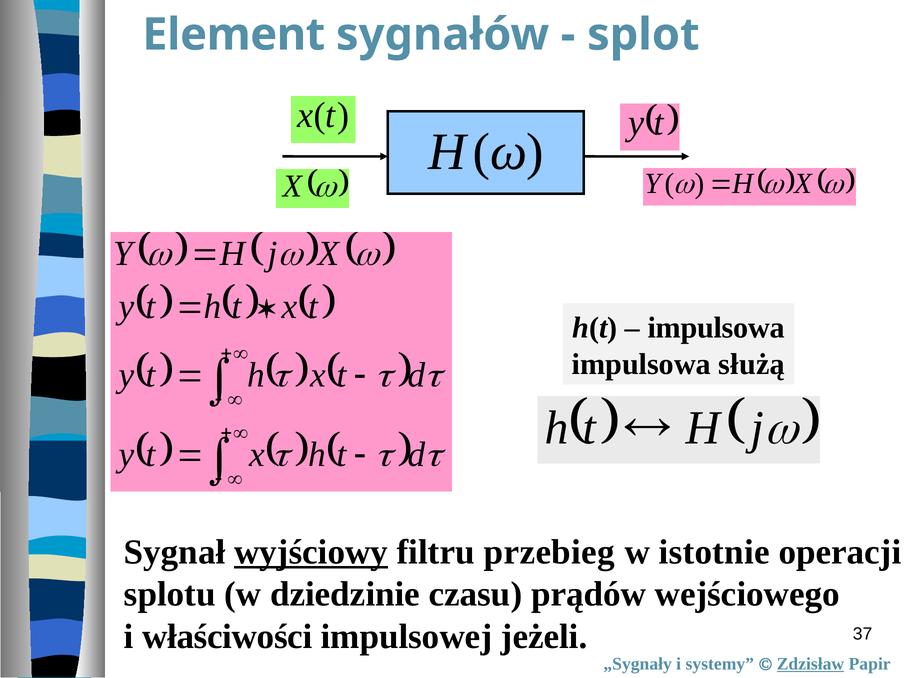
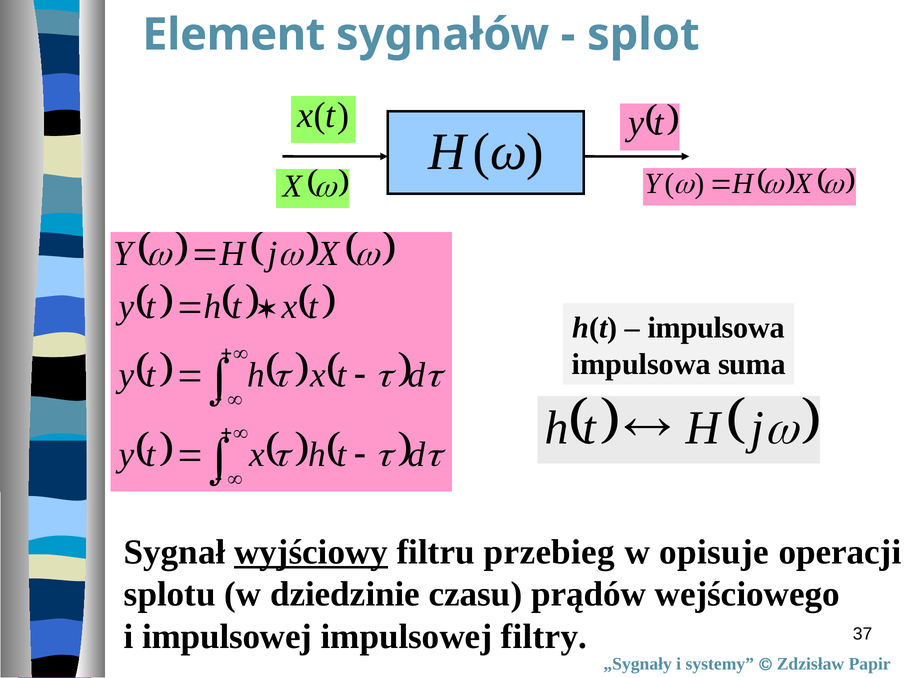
służą: służą -> suma
istotnie: istotnie -> opisuje
i właściwości: właściwości -> impulsowej
jeżeli: jeżeli -> filtry
Zdzisław underline: present -> none
